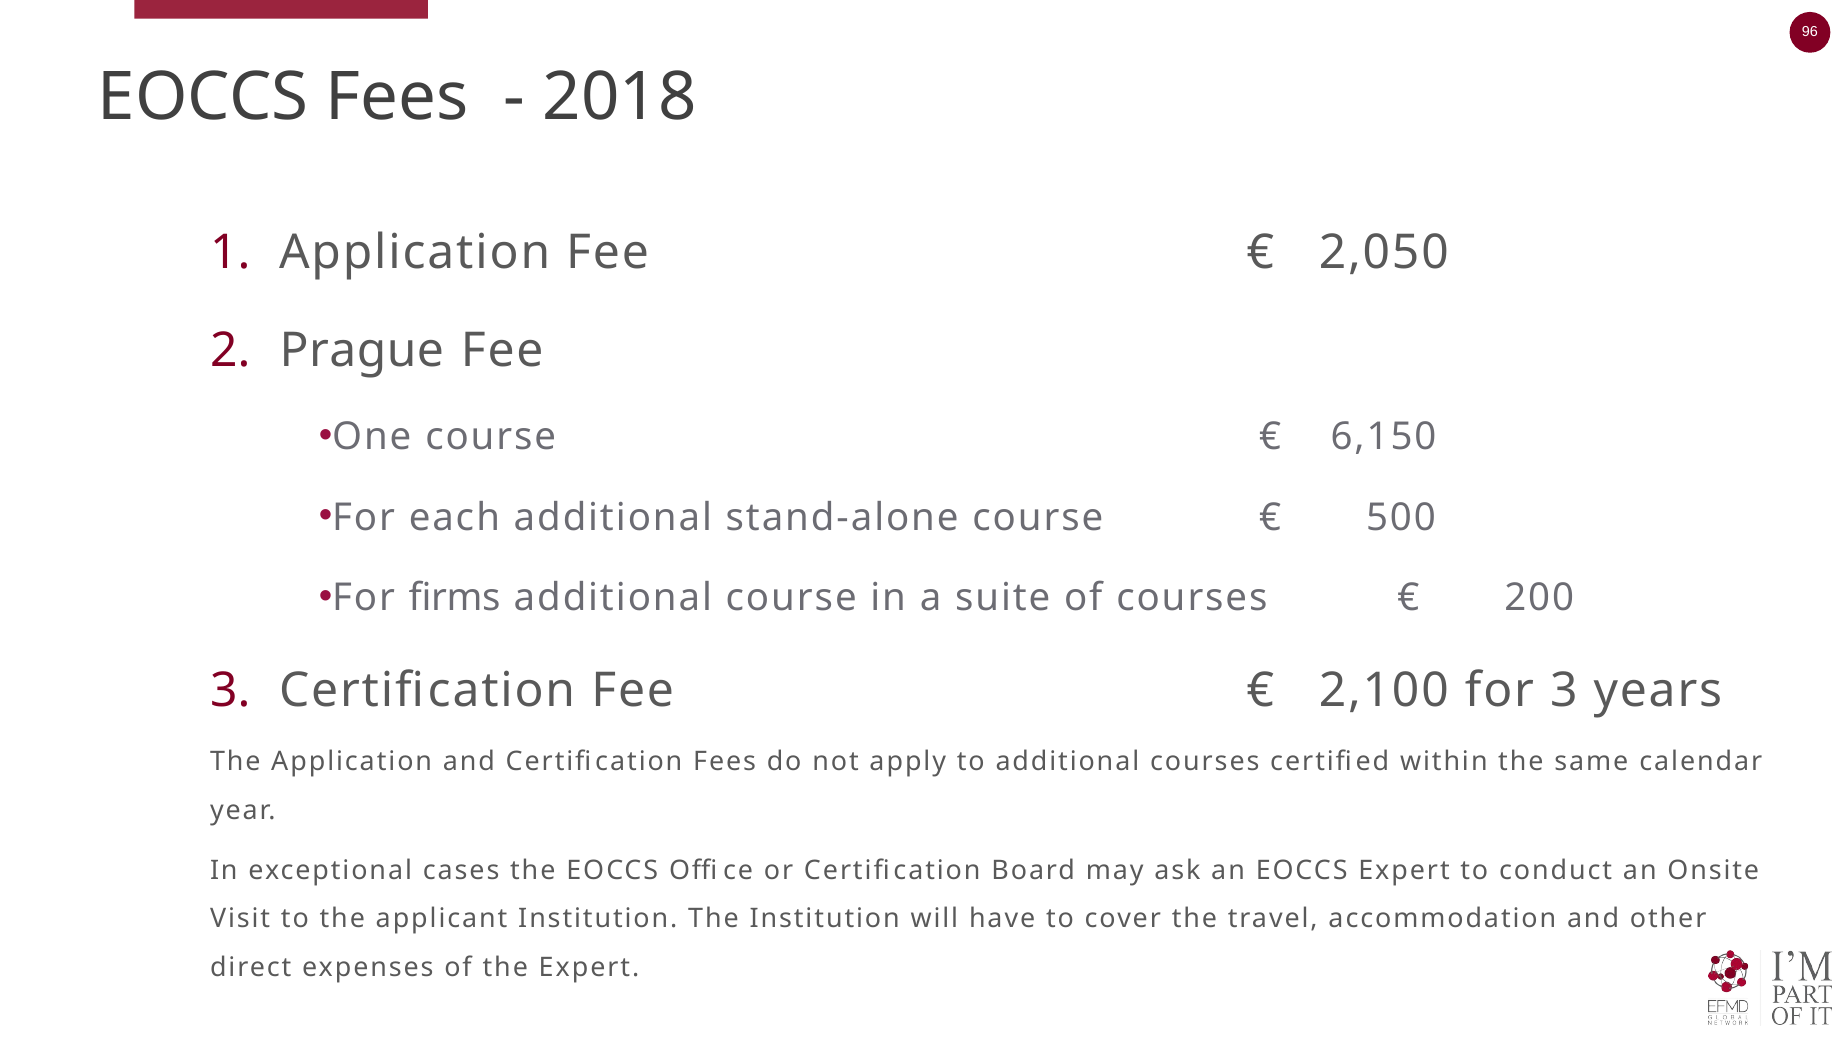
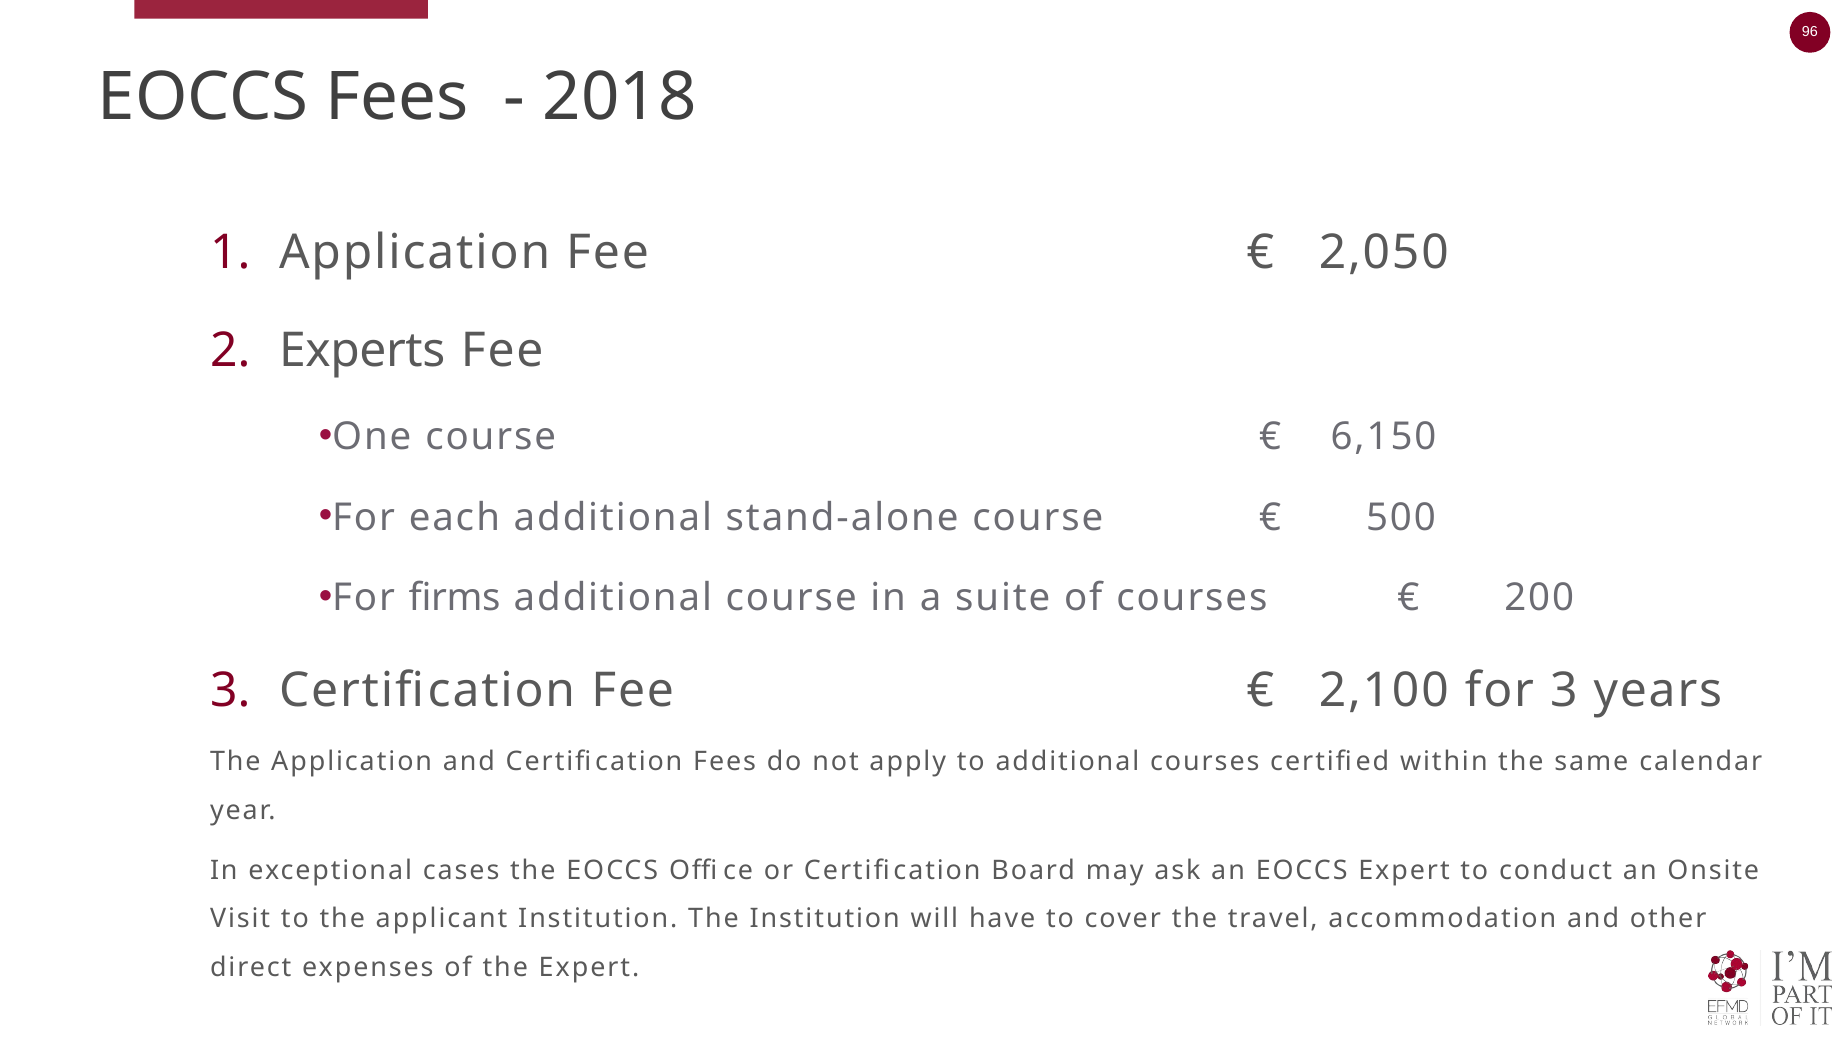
Prague: Prague -> Experts
